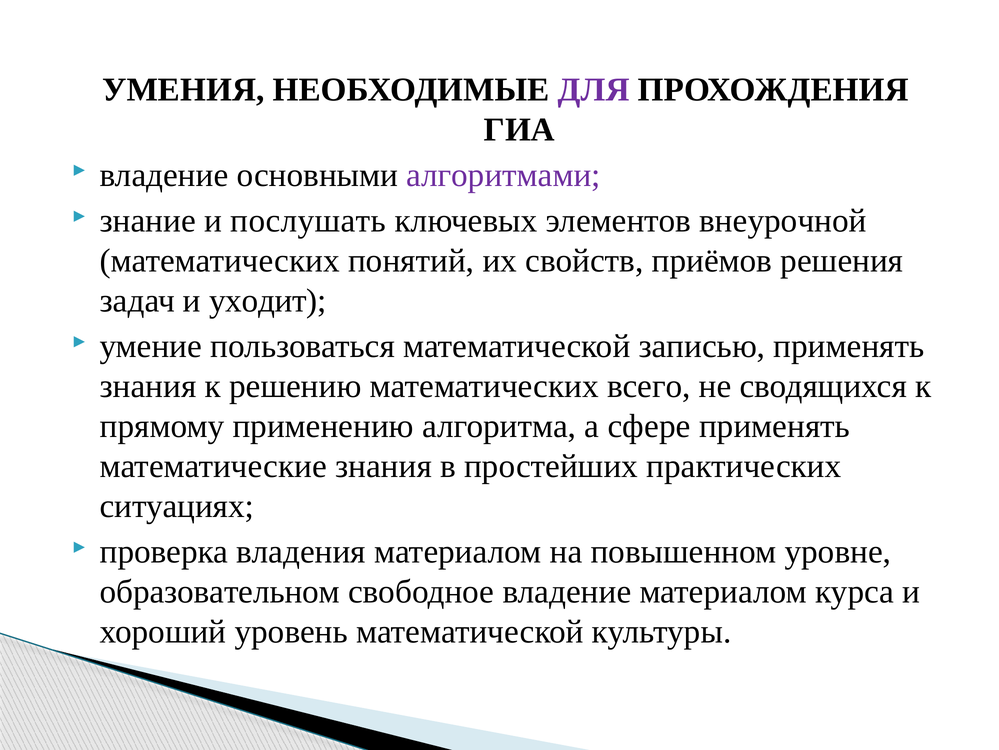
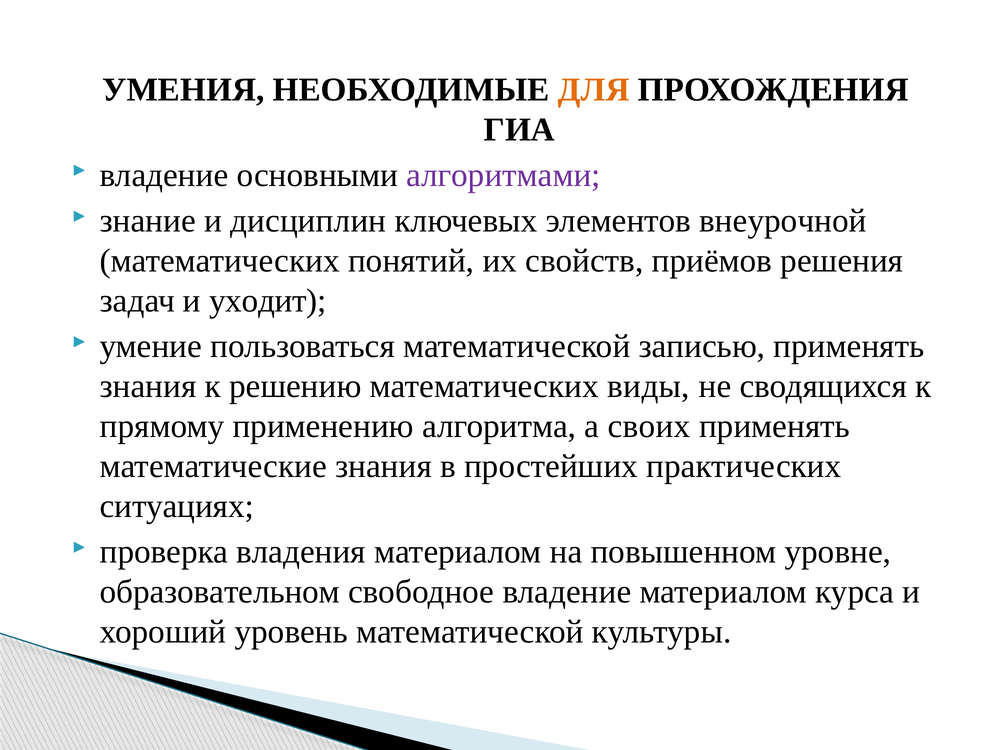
ДЛЯ colour: purple -> orange
послушать: послушать -> дисциплин
всего: всего -> виды
сфере: сфере -> своих
